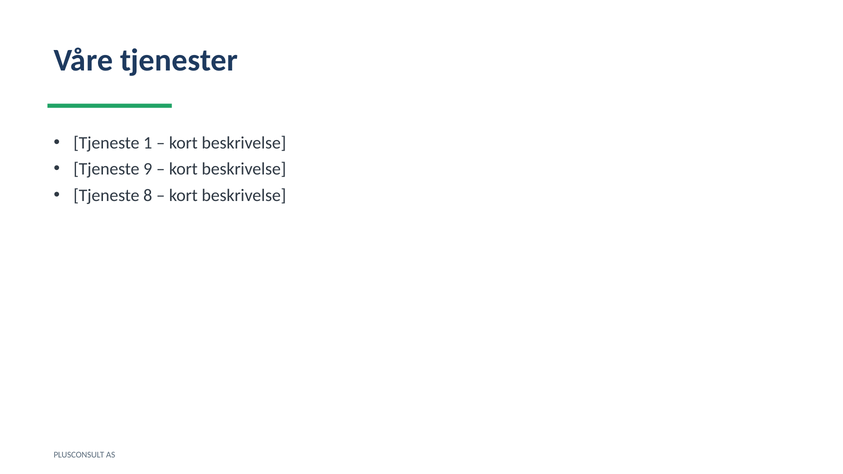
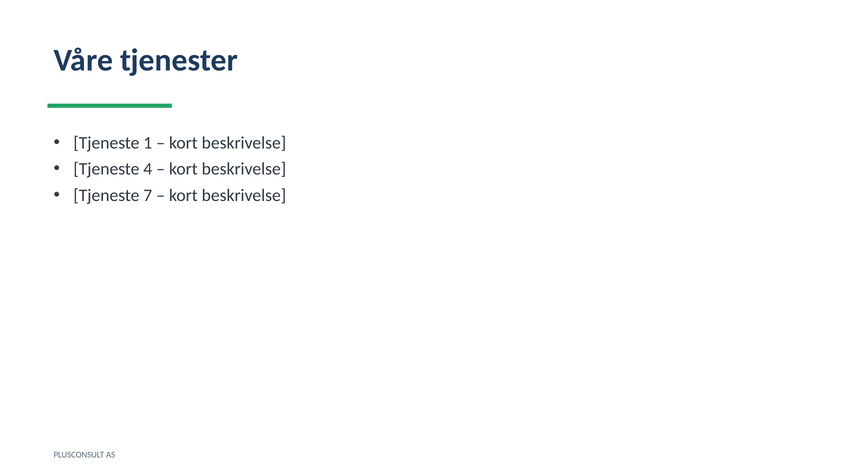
9: 9 -> 4
8: 8 -> 7
